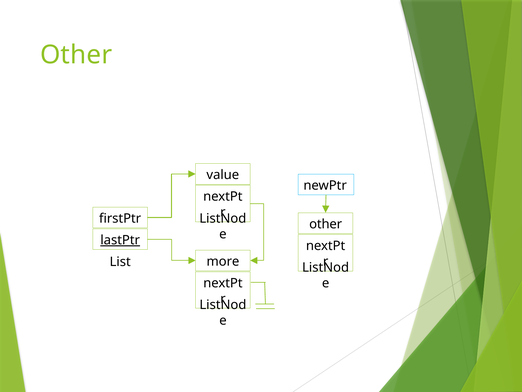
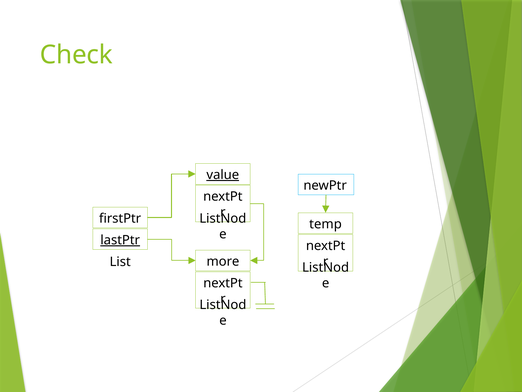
Other at (76, 55): Other -> Check
value underline: none -> present
other at (326, 224): other -> temp
